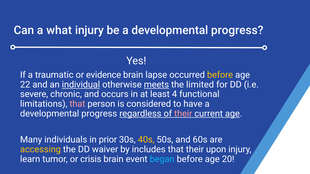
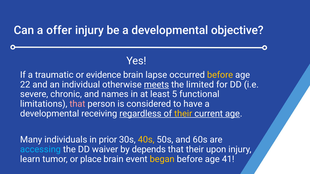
what: what -> offer
be a developmental progress: progress -> objective
individual underline: present -> none
occurs: occurs -> names
4: 4 -> 5
progress at (99, 114): progress -> receiving
their at (183, 114) colour: pink -> yellow
accessing colour: yellow -> light blue
includes: includes -> depends
crisis: crisis -> place
began colour: light blue -> yellow
20: 20 -> 41
